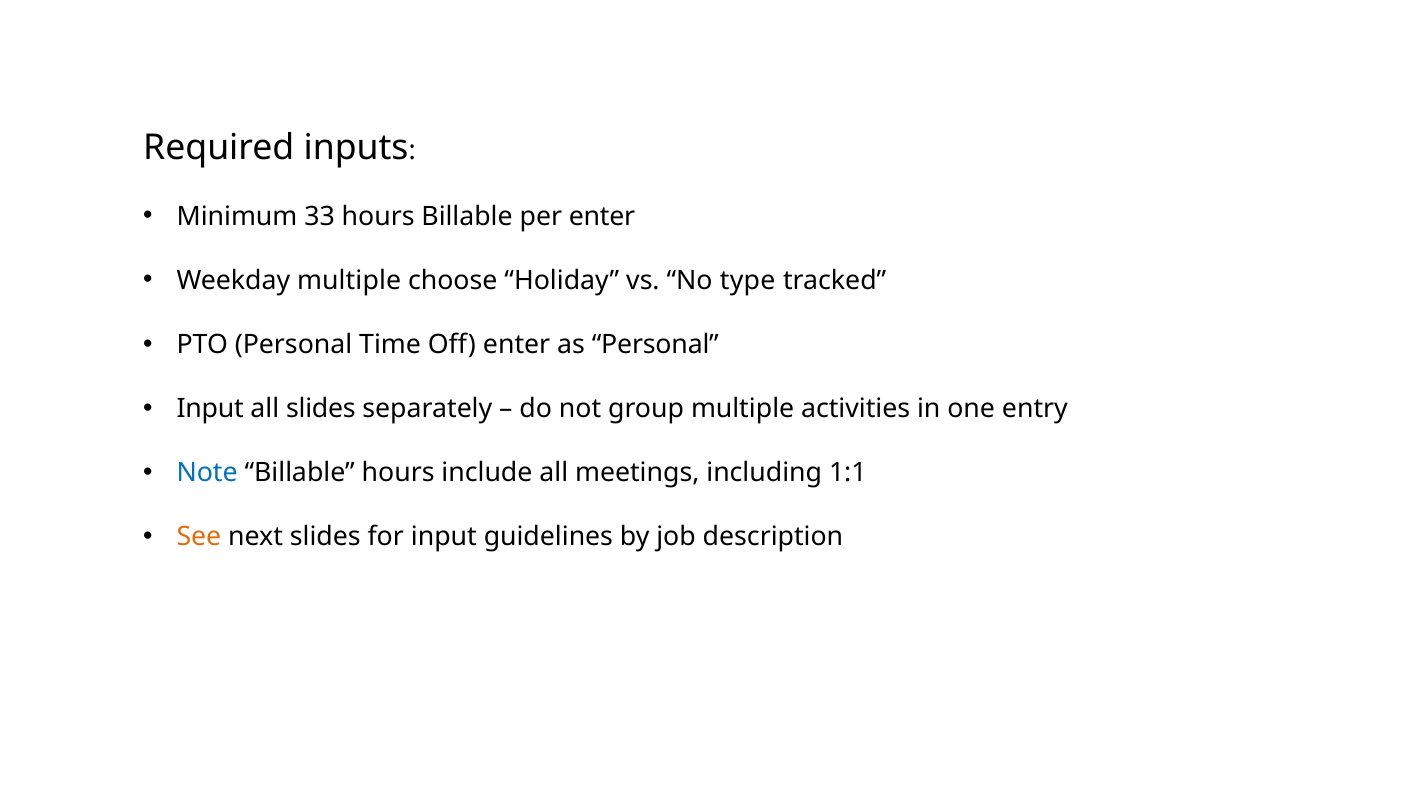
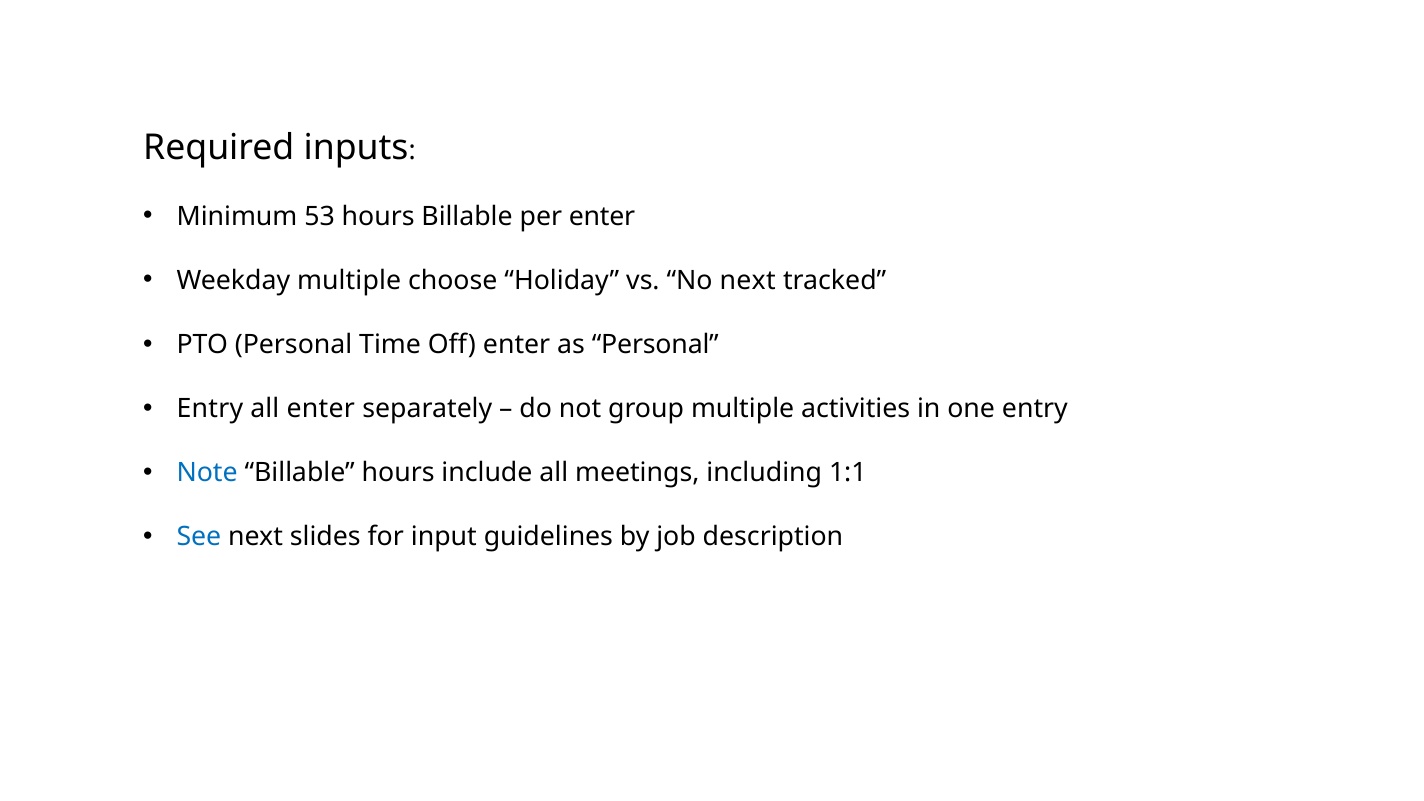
33: 33 -> 53
No type: type -> next
Input at (210, 409): Input -> Entry
all slides: slides -> enter
See colour: orange -> blue
